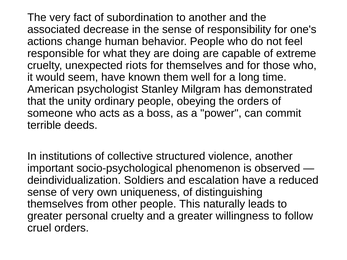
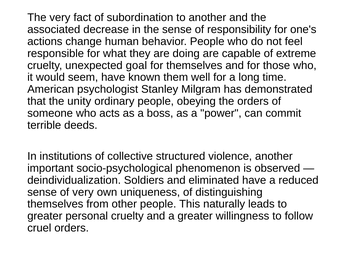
riots: riots -> goal
escalation: escalation -> eliminated
